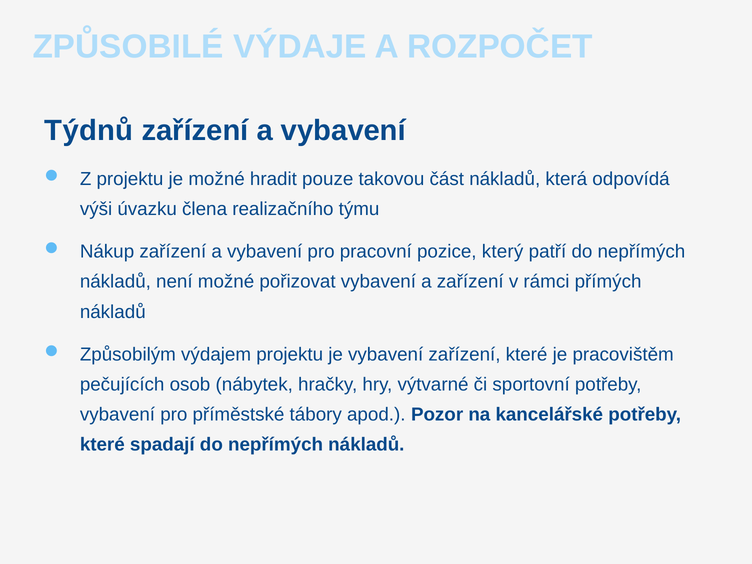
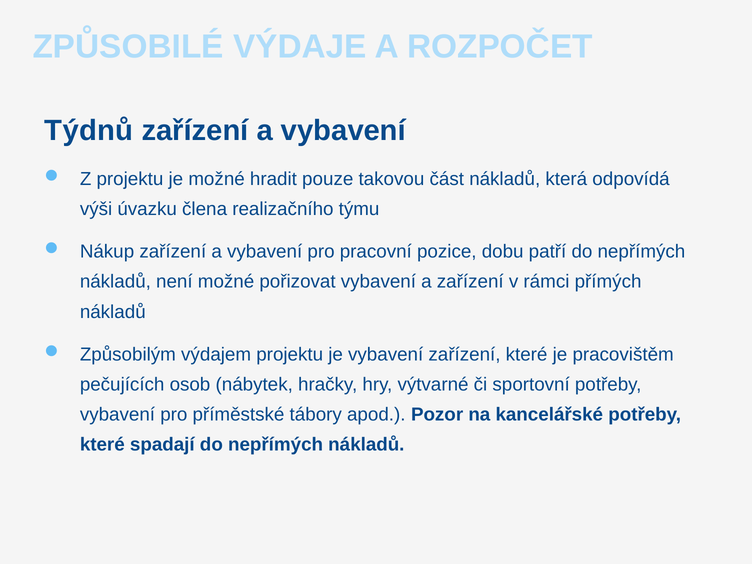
který: který -> dobu
